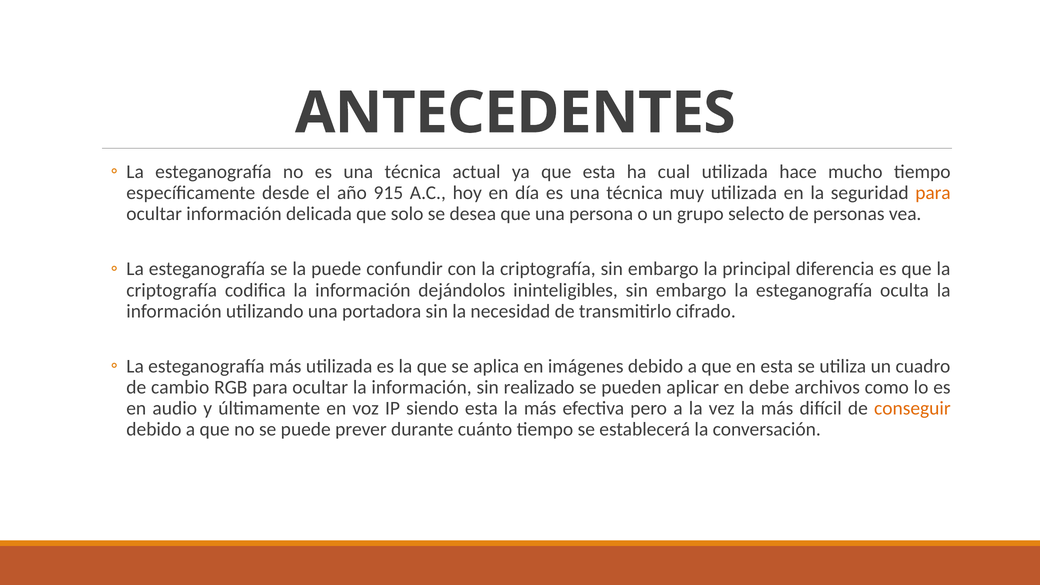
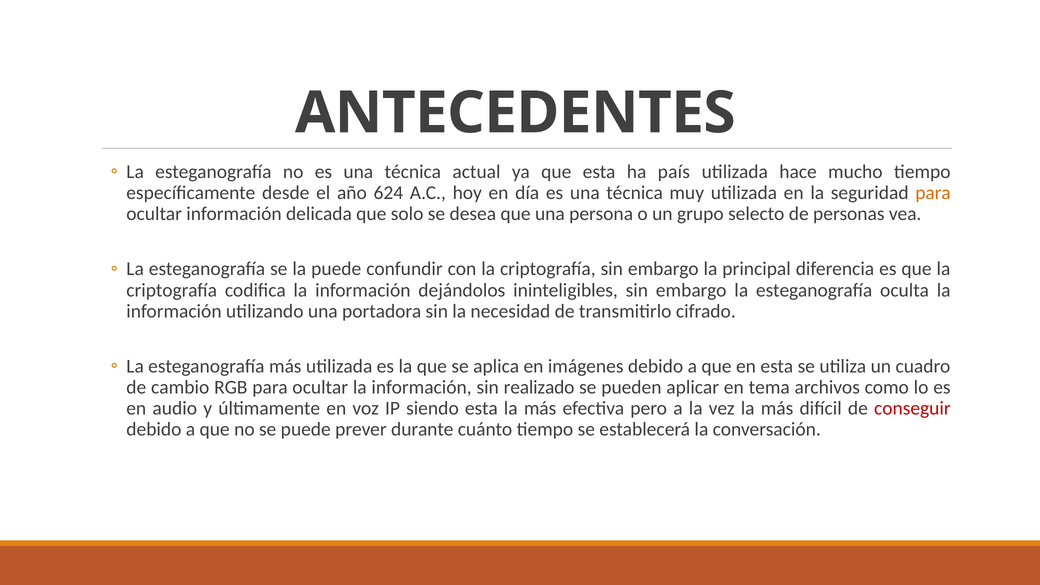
cual: cual -> país
915: 915 -> 624
debe: debe -> tema
conseguir colour: orange -> red
